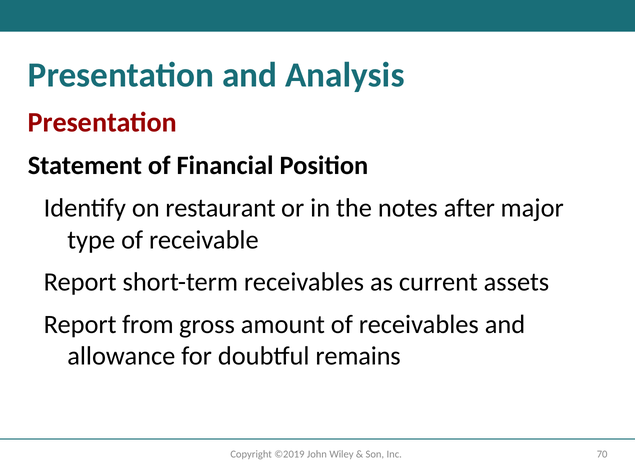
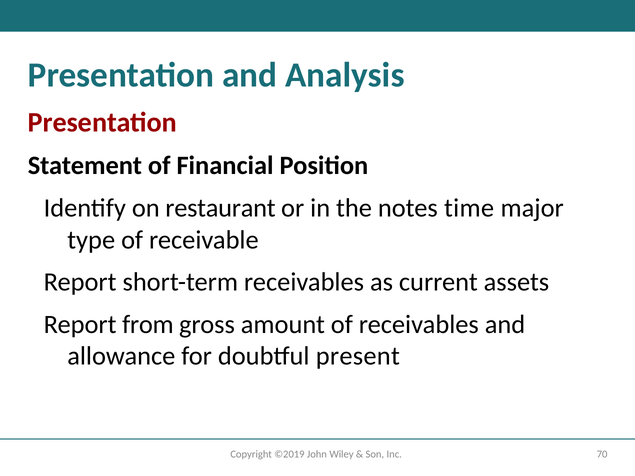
after: after -> time
remains: remains -> present
